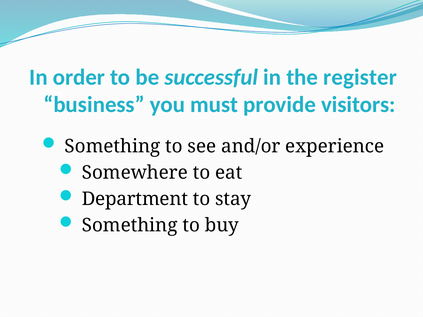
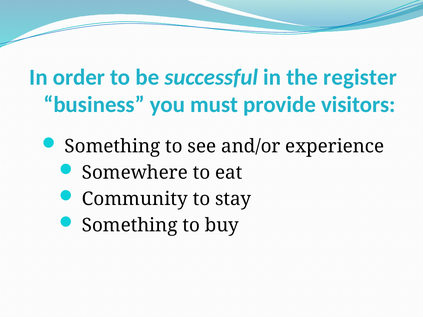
Department: Department -> Community
